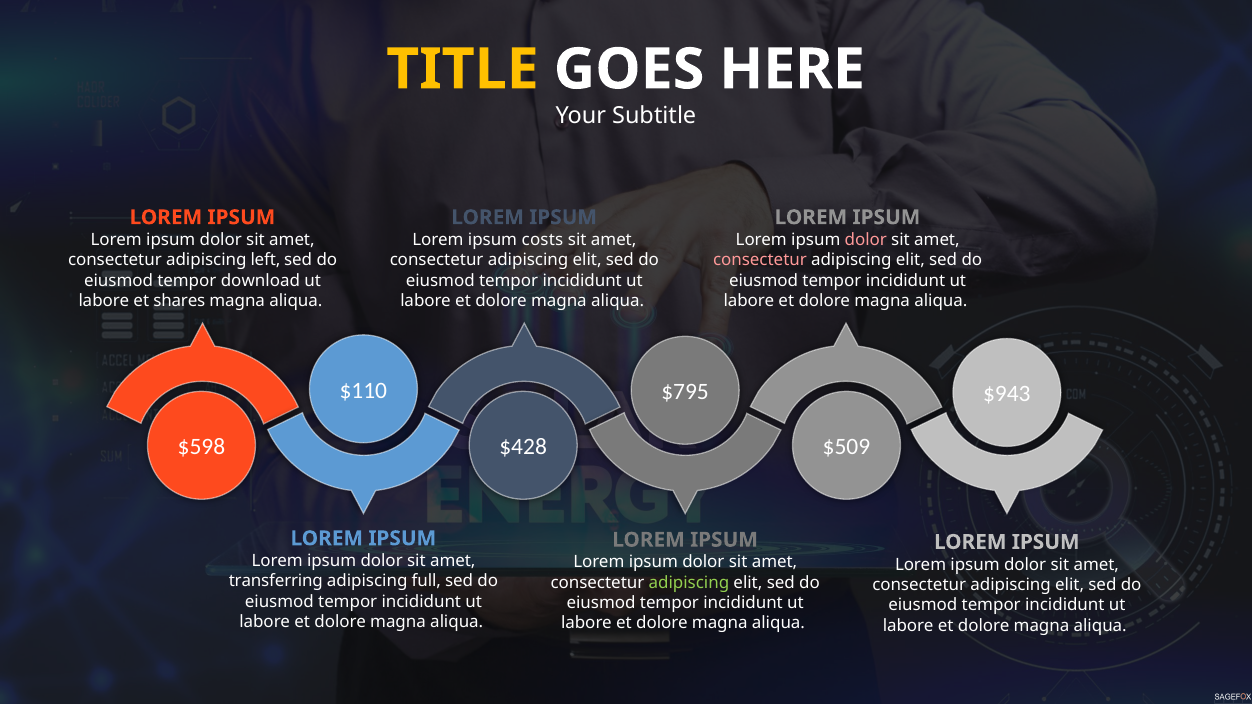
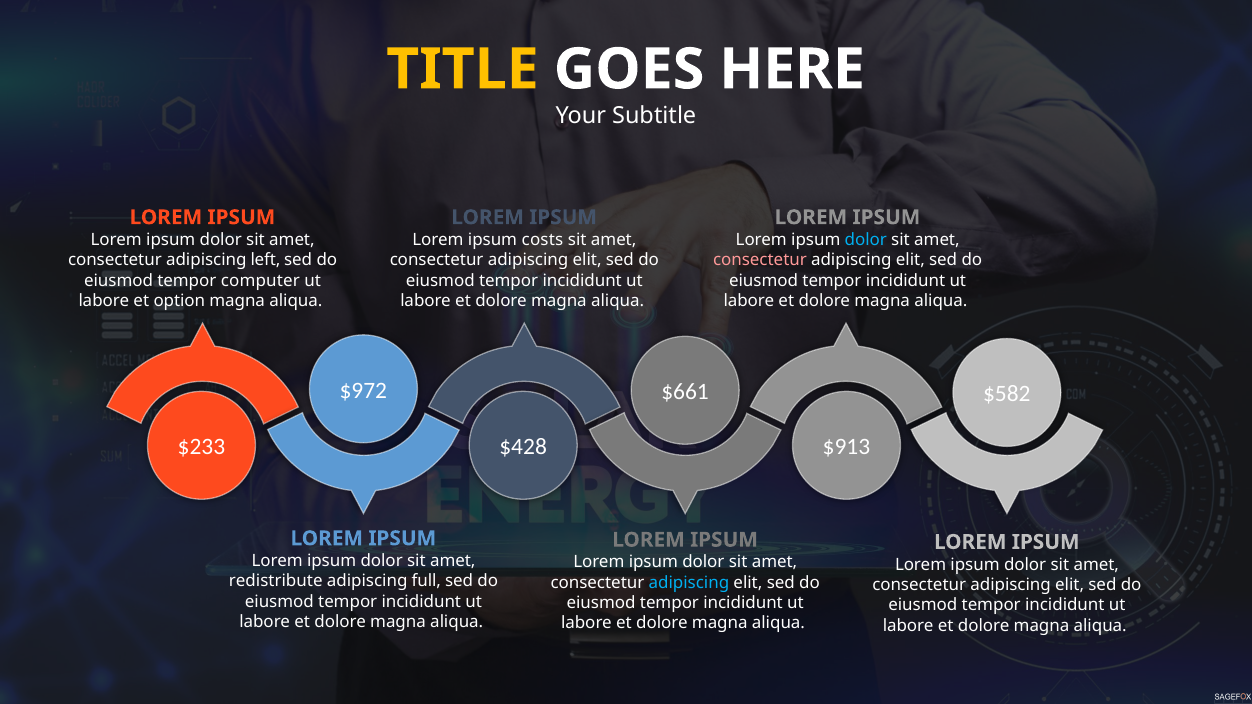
dolor at (866, 240) colour: pink -> light blue
download: download -> computer
shares: shares -> option
$110: $110 -> $972
$795: $795 -> $661
$943: $943 -> $582
$598: $598 -> $233
$509: $509 -> $913
transferring: transferring -> redistribute
adipiscing at (689, 583) colour: light green -> light blue
